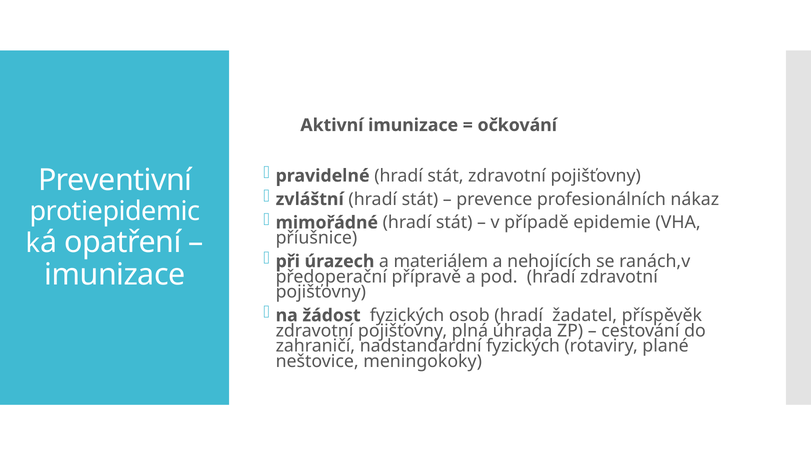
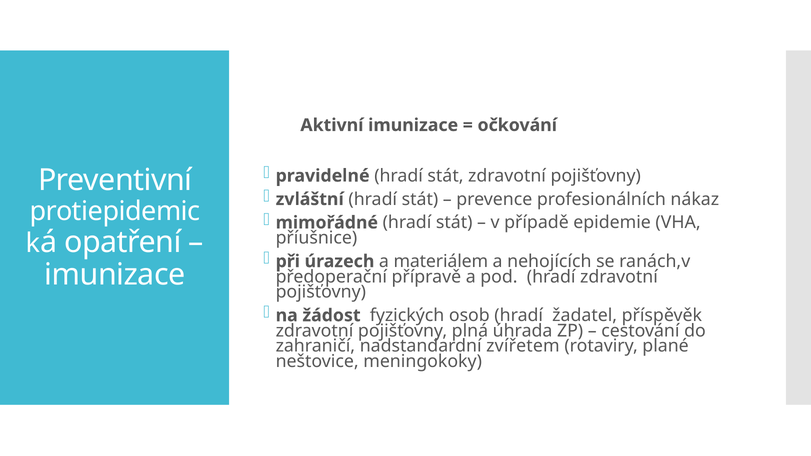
nadstandardní fyzických: fyzických -> zvířetem
